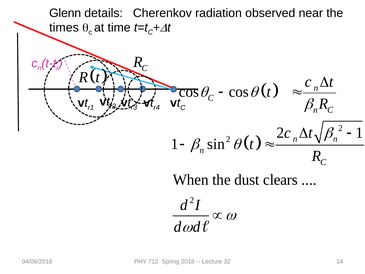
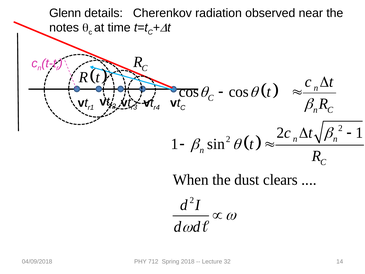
times: times -> notes
